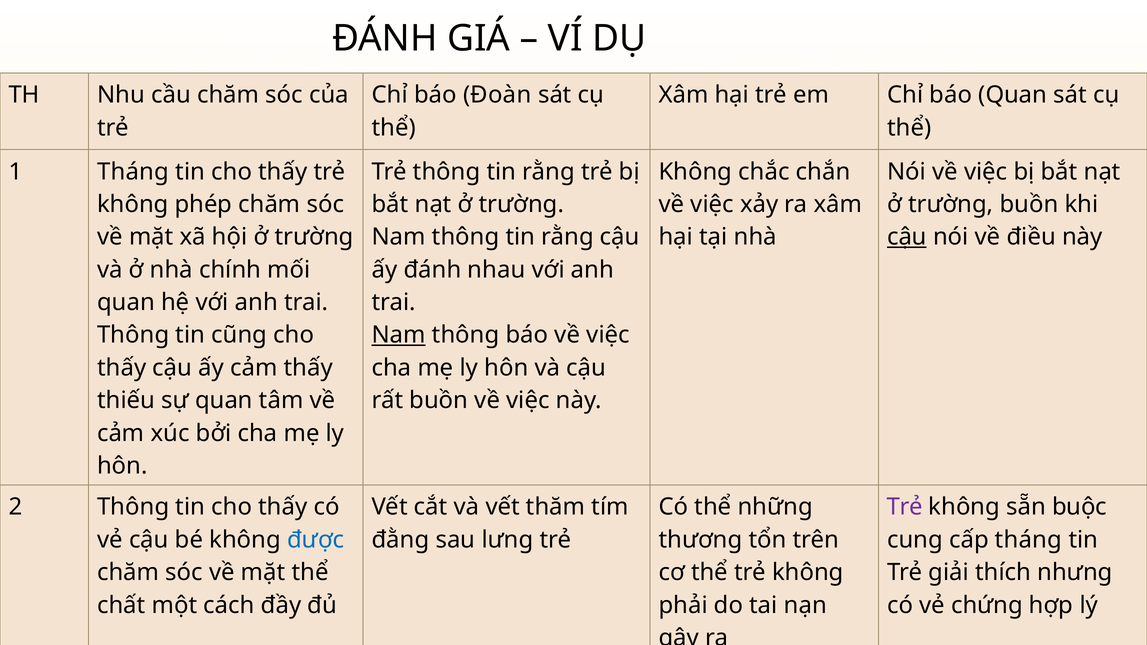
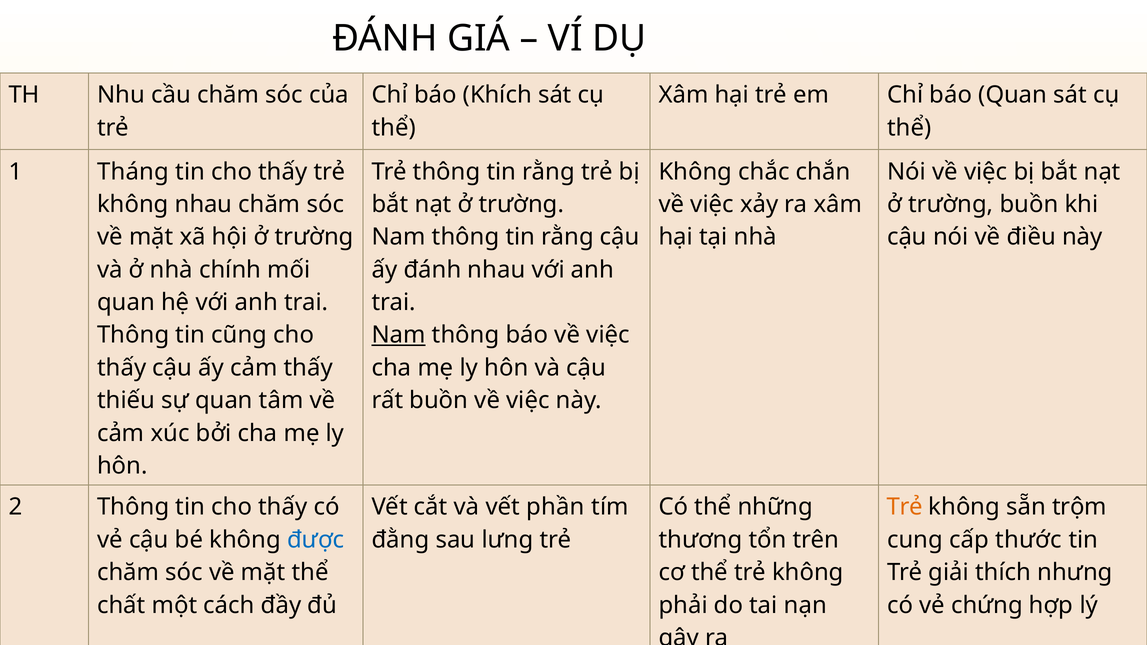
Đoàn: Đoàn -> Khích
không phép: phép -> nhau
cậu at (907, 237) underline: present -> none
thăm: thăm -> phần
Trẻ at (905, 507) colour: purple -> orange
buộc: buộc -> trộm
cấp tháng: tháng -> thước
